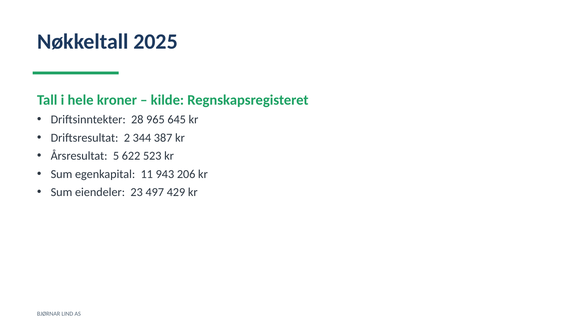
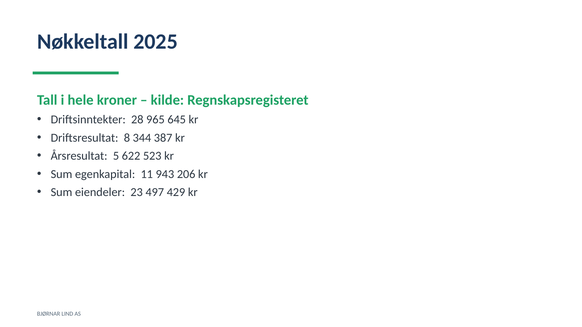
2: 2 -> 8
